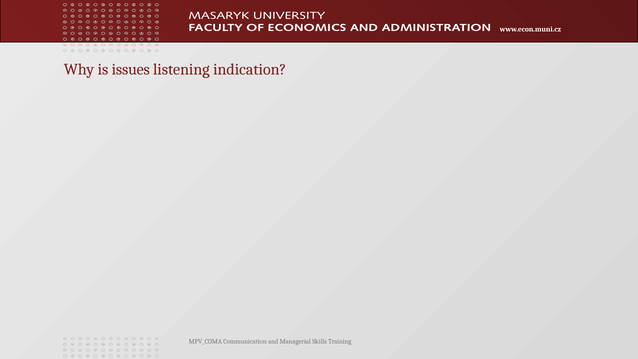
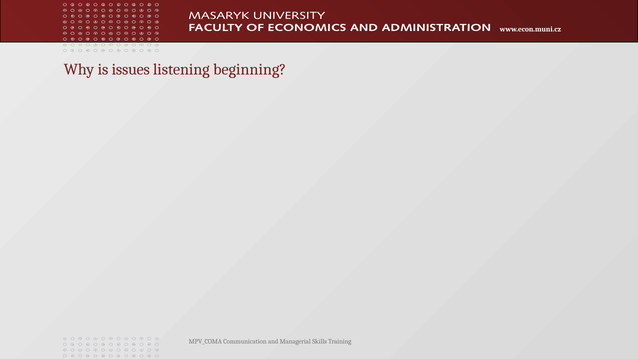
indication: indication -> beginning
